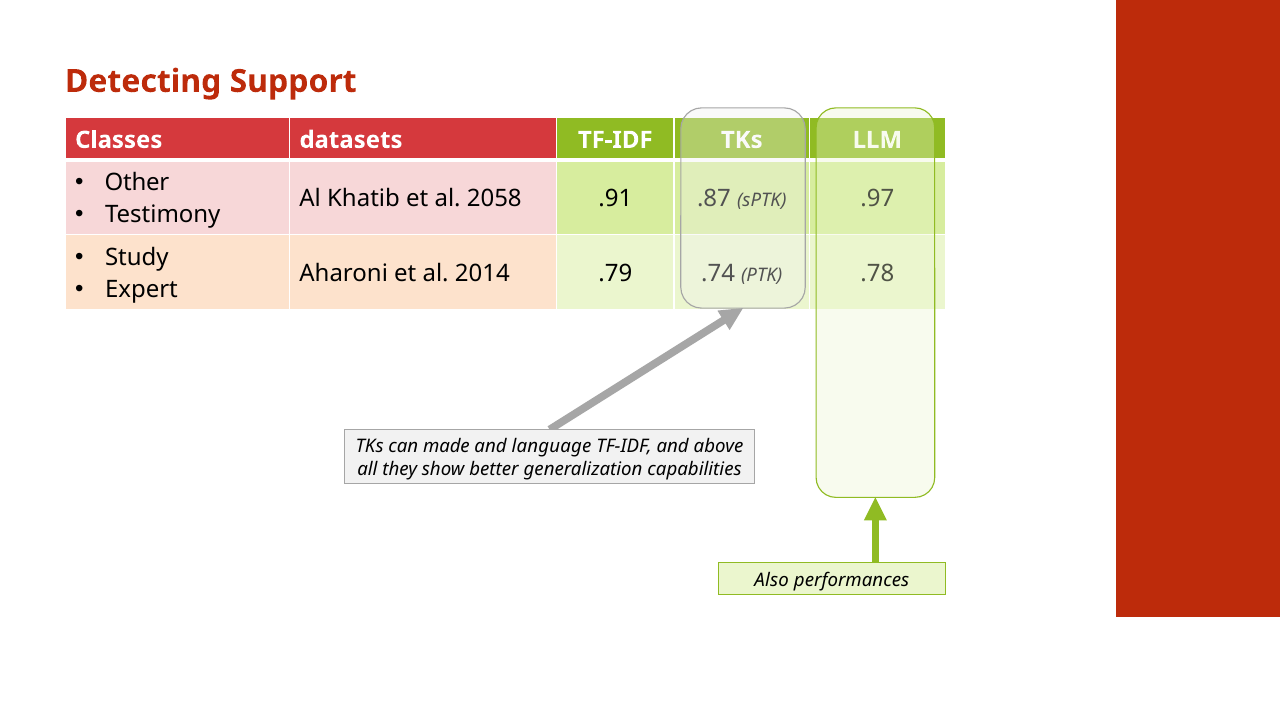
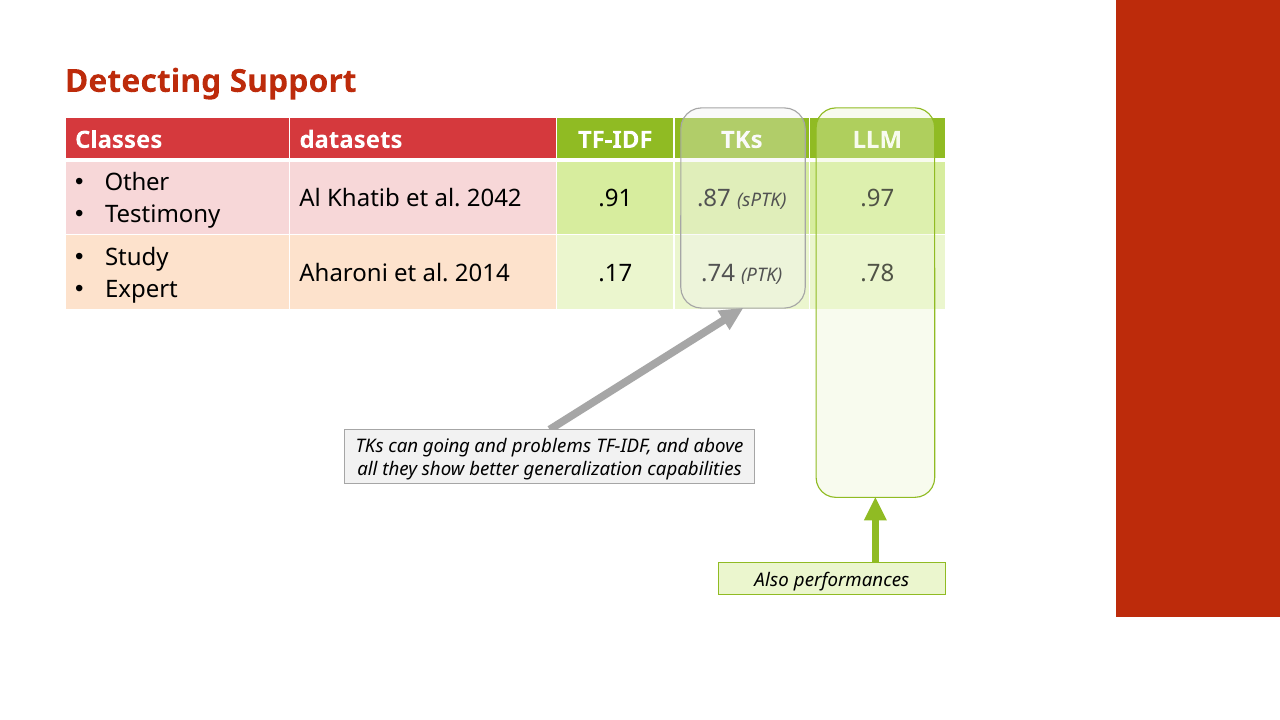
2058: 2058 -> 2042
.79: .79 -> .17
made: made -> going
language: language -> problems
